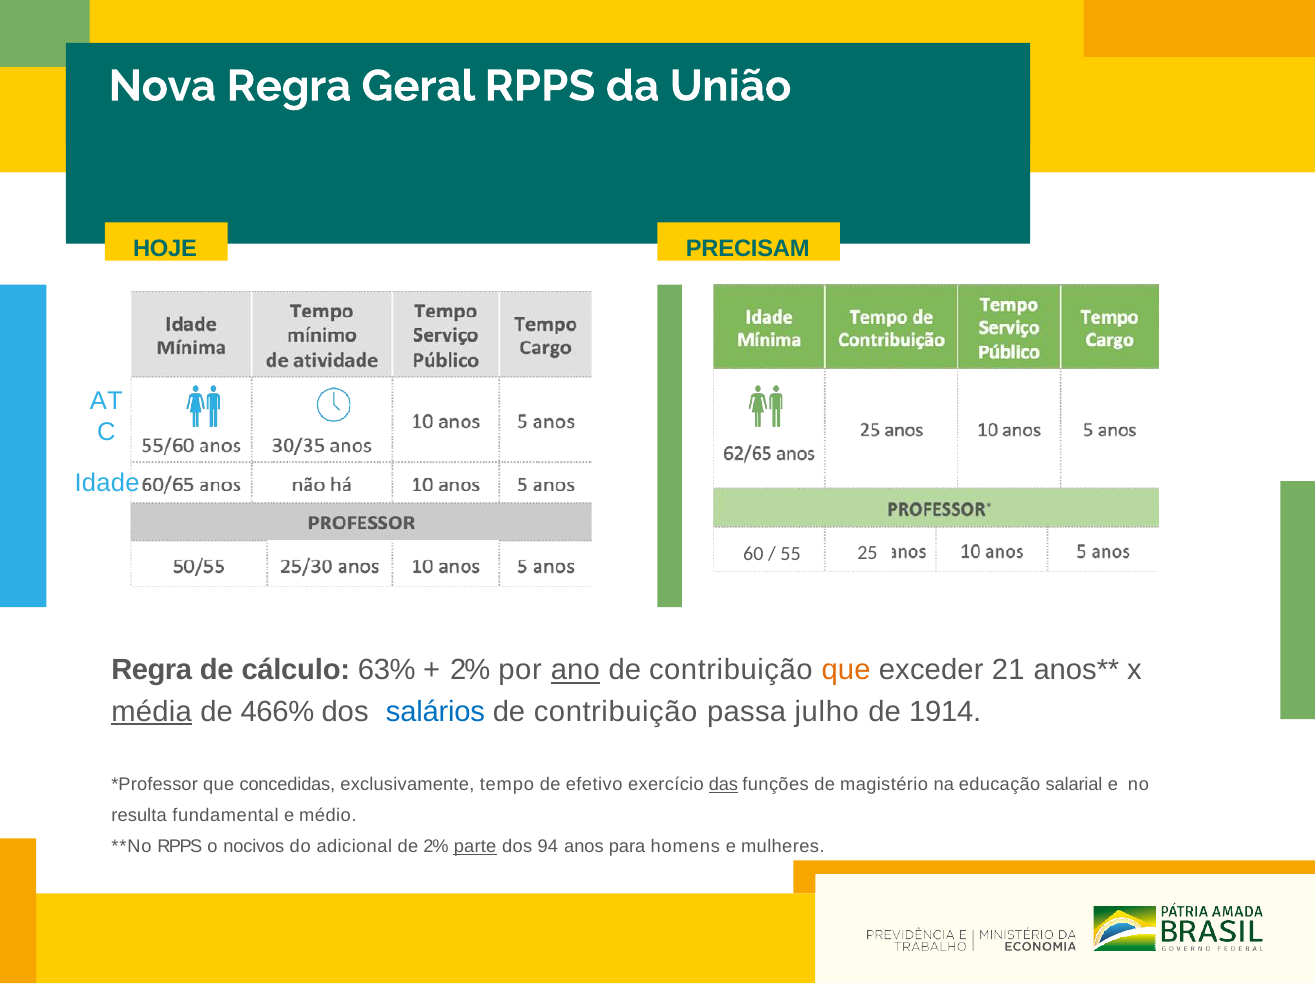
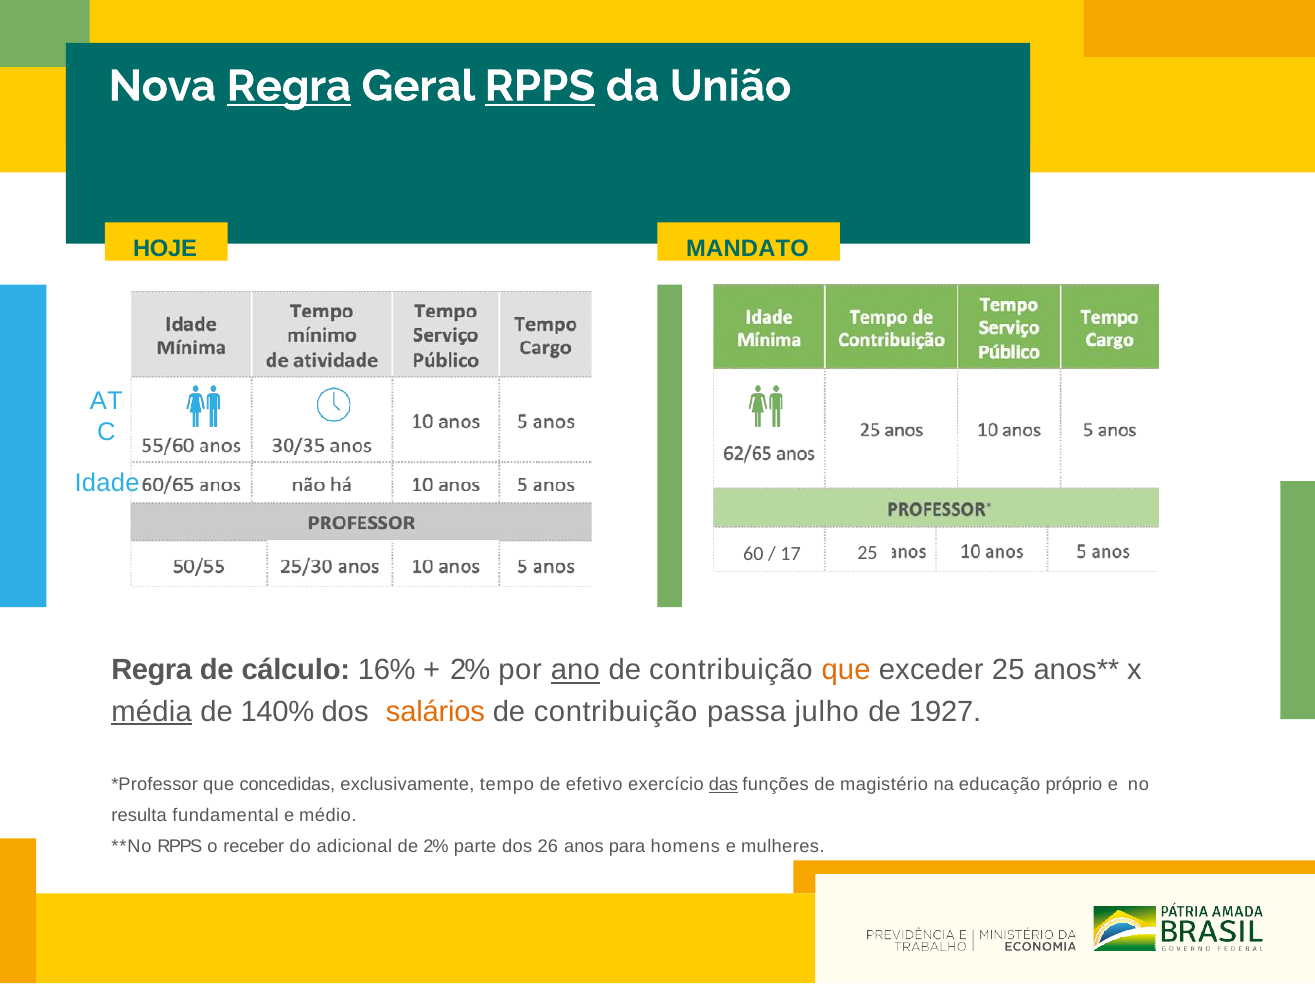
Regra at (289, 86) underline: none -> present
RPPS at (540, 86) underline: none -> present
PRECISAM: PRECISAM -> MANDATO
55: 55 -> 17
63%: 63% -> 16%
exceder 21: 21 -> 25
466%: 466% -> 140%
salários colour: blue -> orange
1914: 1914 -> 1927
salarial: salarial -> próprio
nocivos: nocivos -> receber
parte underline: present -> none
94: 94 -> 26
